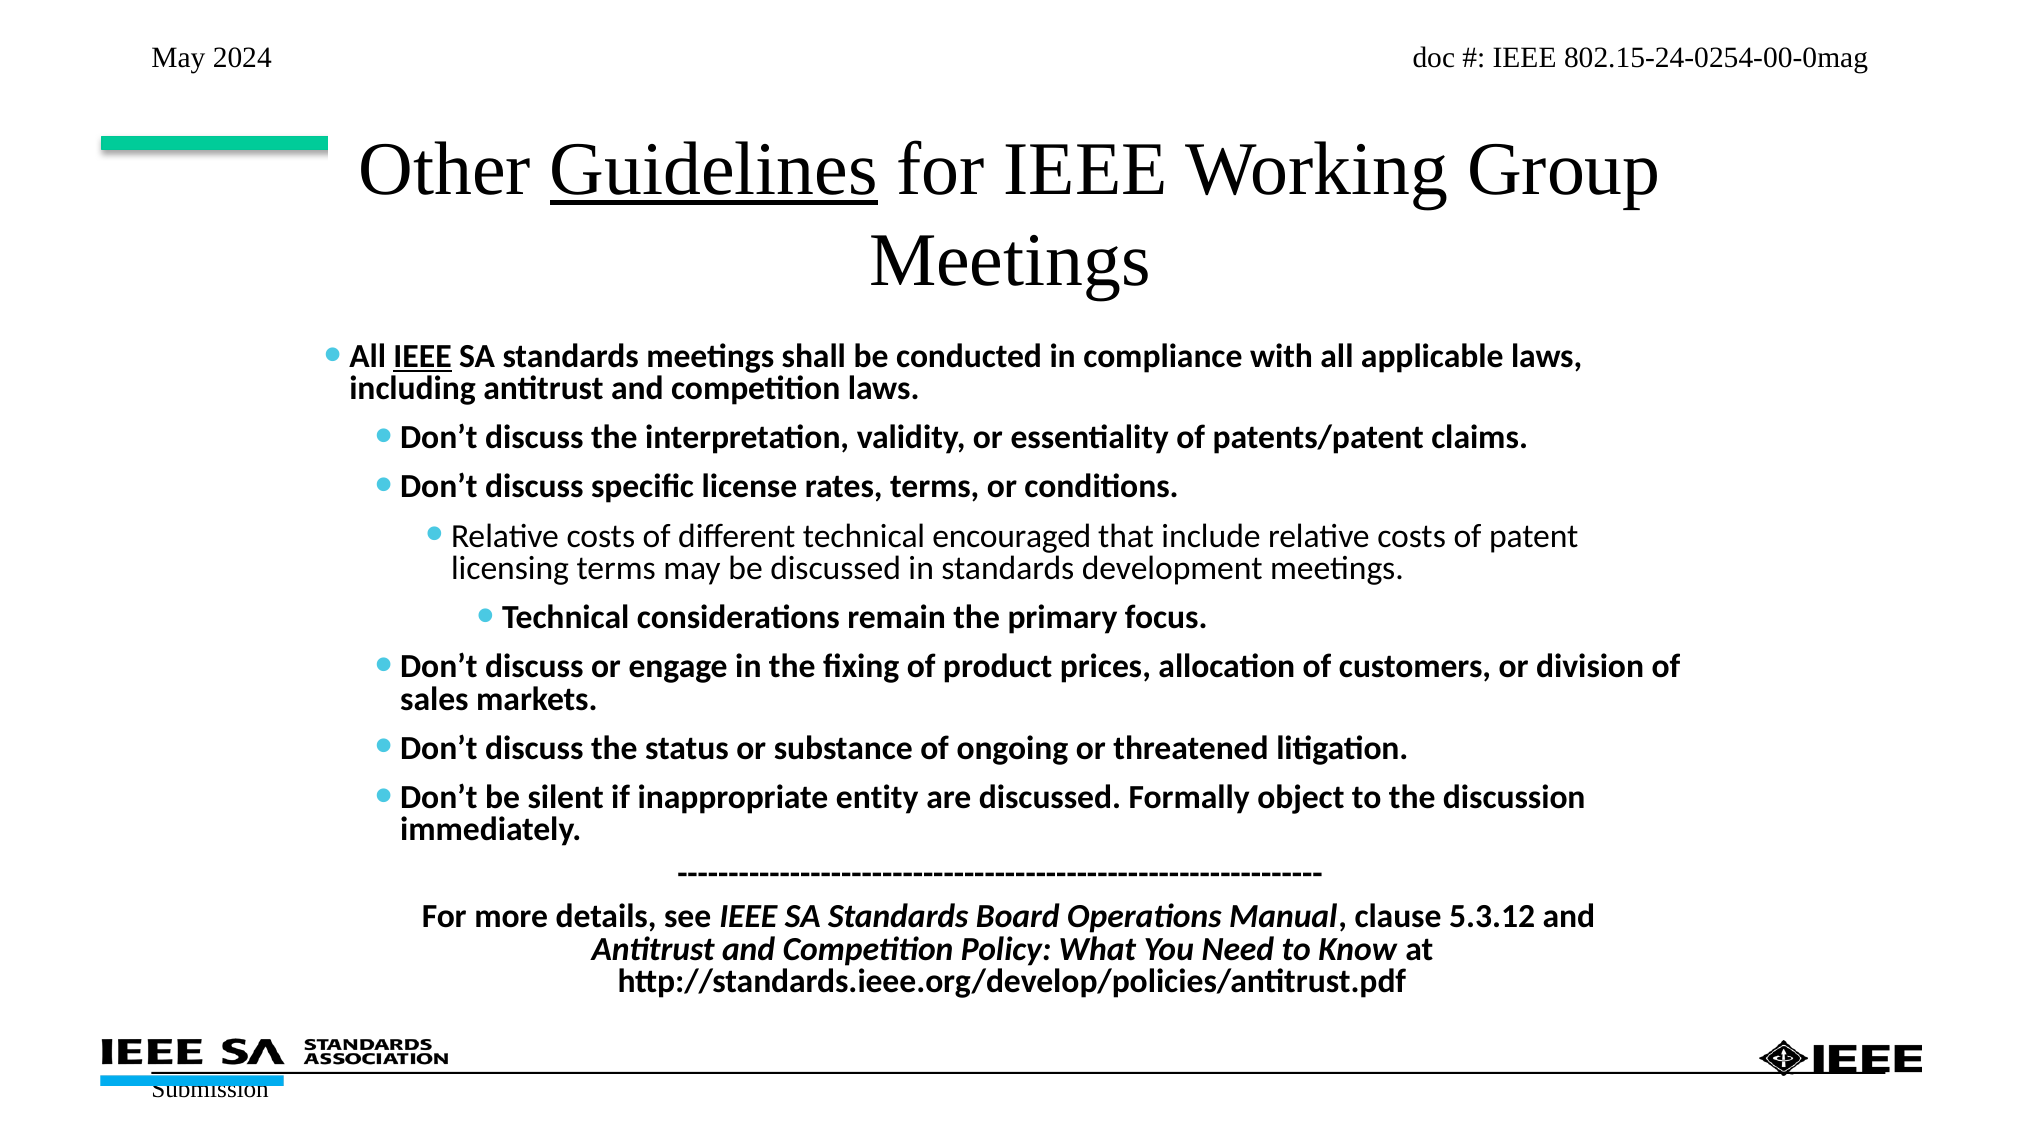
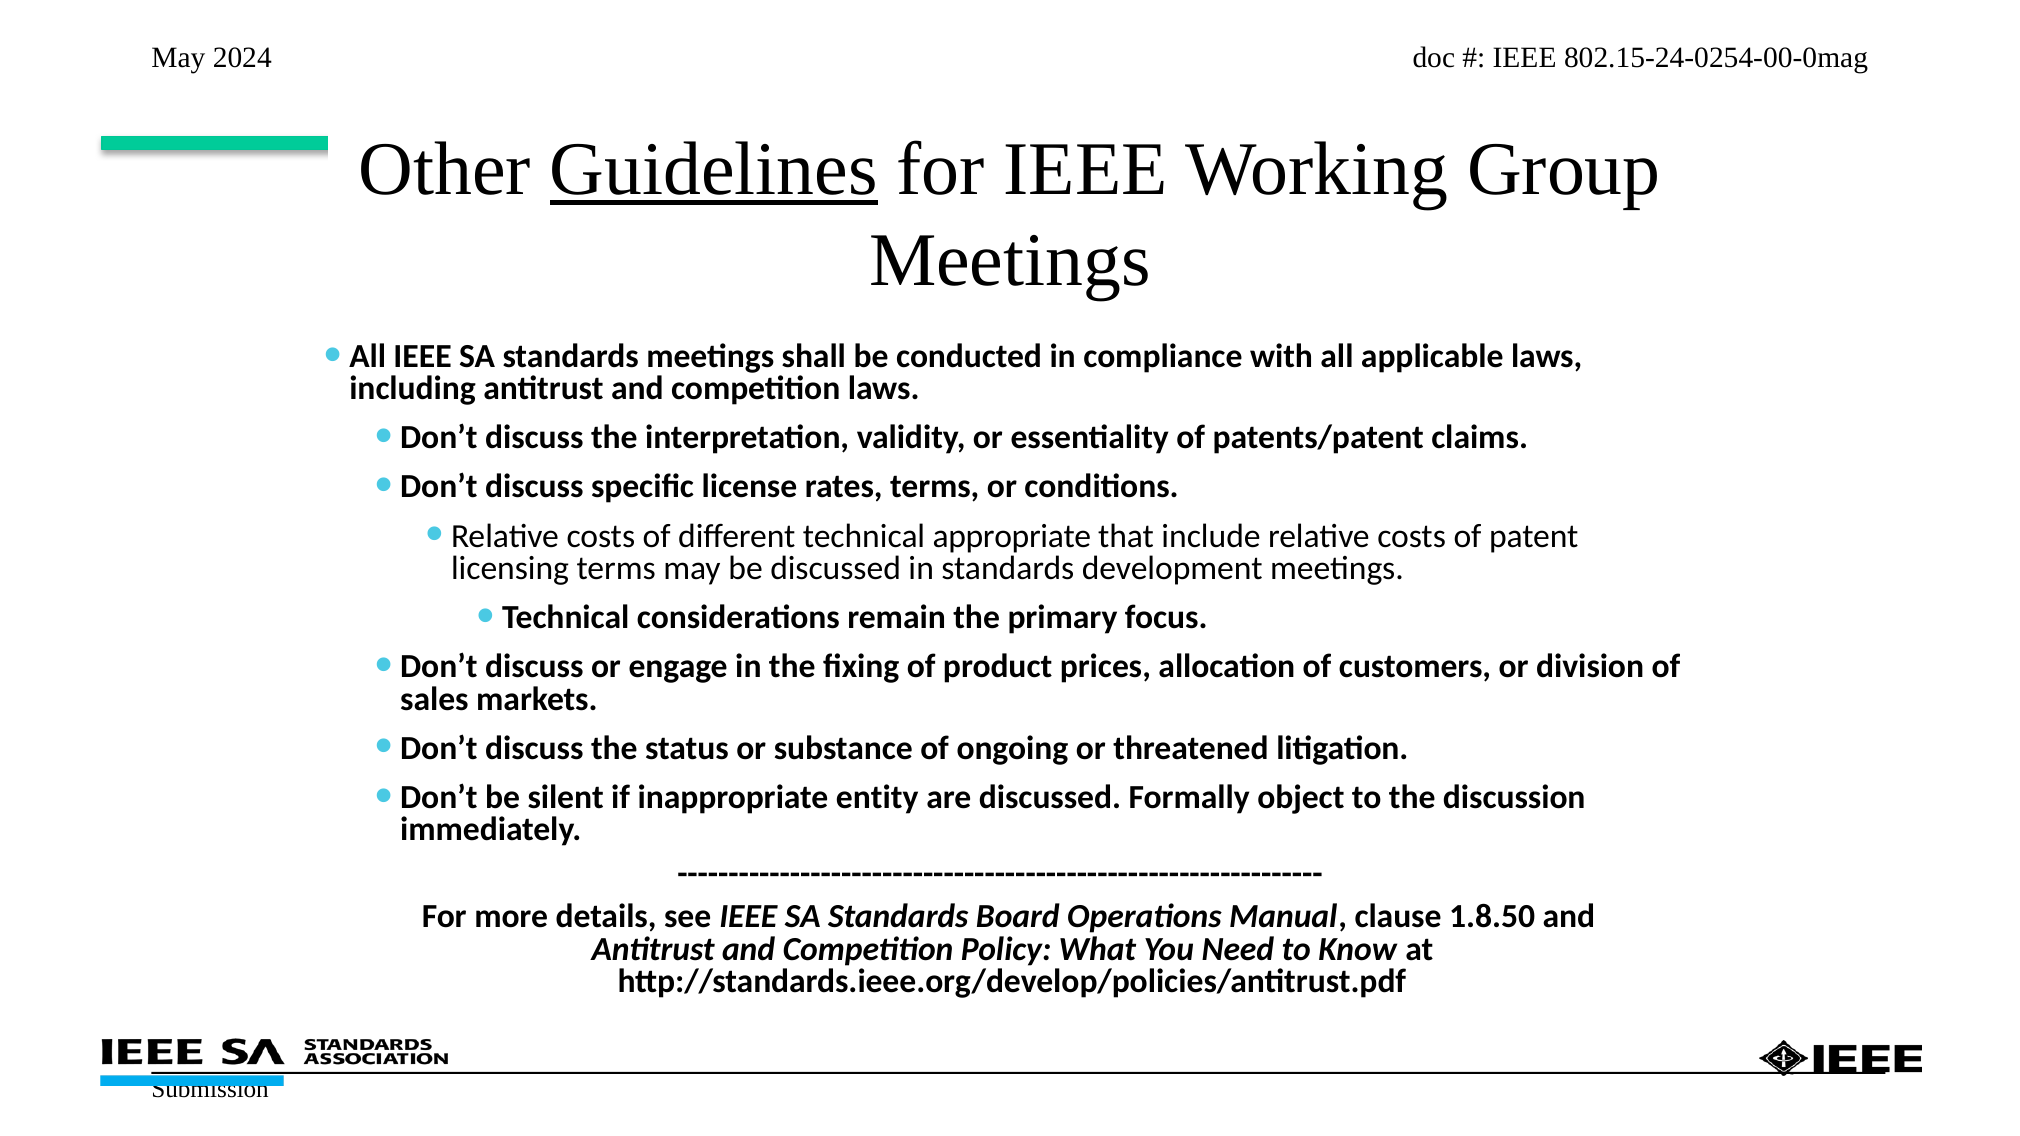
IEEE at (423, 356) underline: present -> none
encouraged: encouraged -> appropriate
5.3.12: 5.3.12 -> 1.8.50
